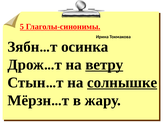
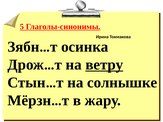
солнышке underline: present -> none
